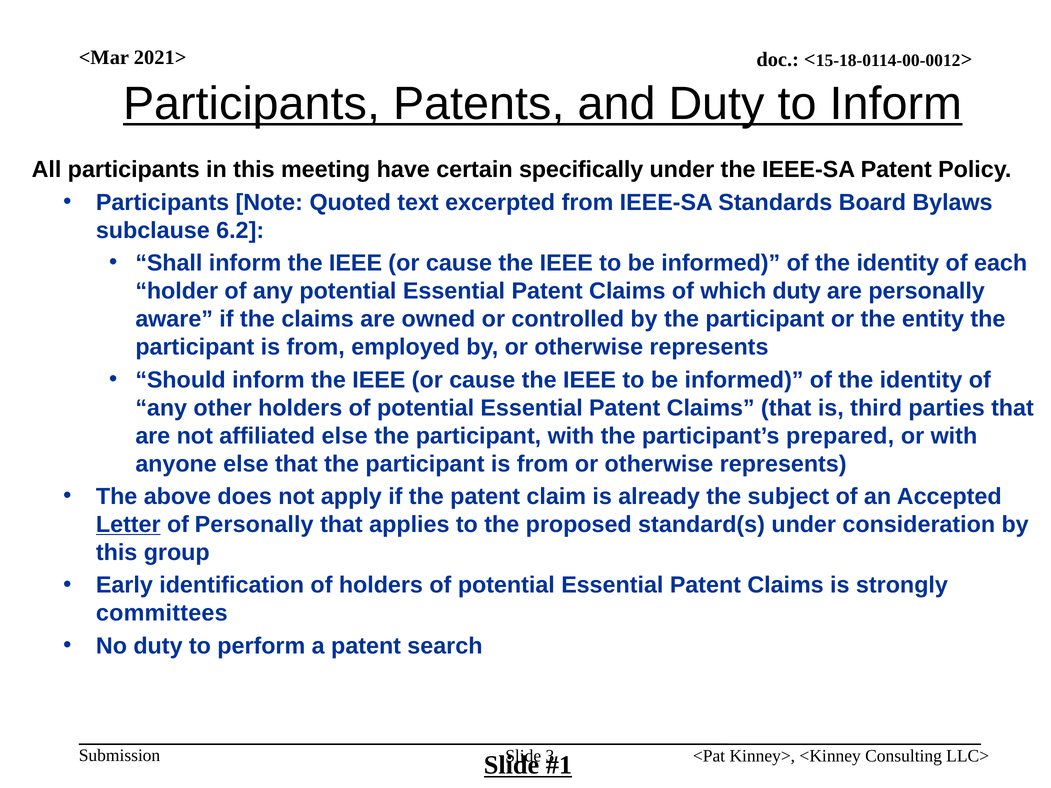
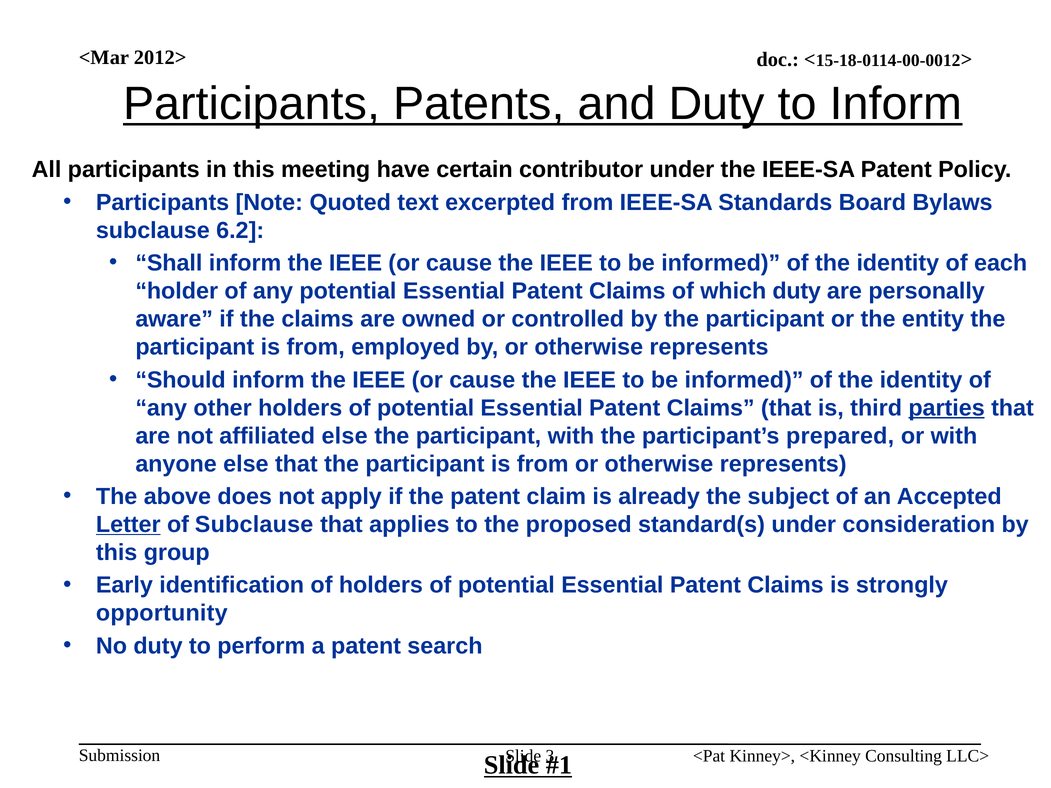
2021>: 2021> -> 2012>
specifically: specifically -> contributor
parties underline: none -> present
of Personally: Personally -> Subclause
committees: committees -> opportunity
